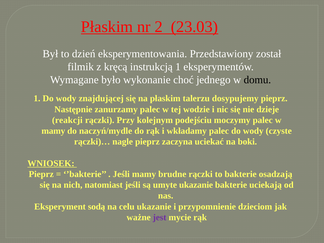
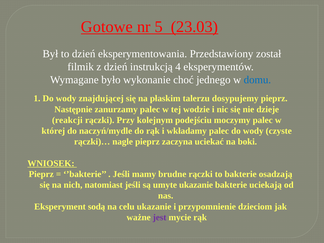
Płaskim at (107, 27): Płaskim -> Gotowe
2: 2 -> 5
z kręcą: kręcą -> dzień
instrukcją 1: 1 -> 4
domu colour: black -> blue
mamy at (53, 131): mamy -> której
